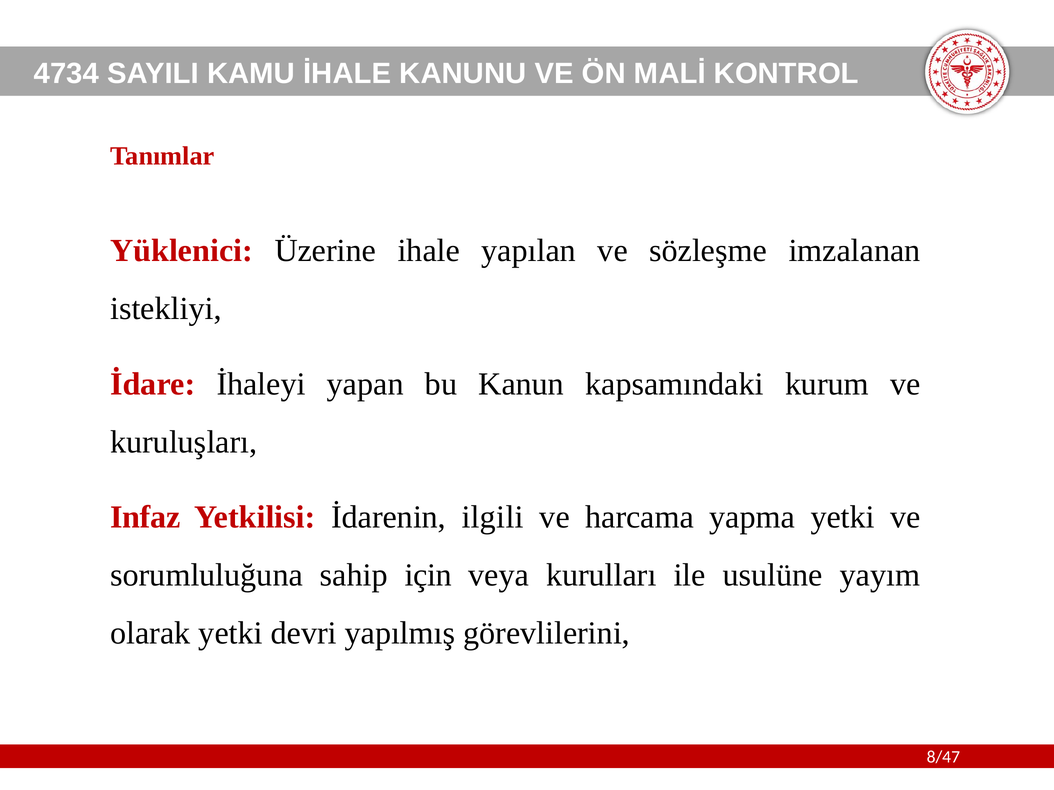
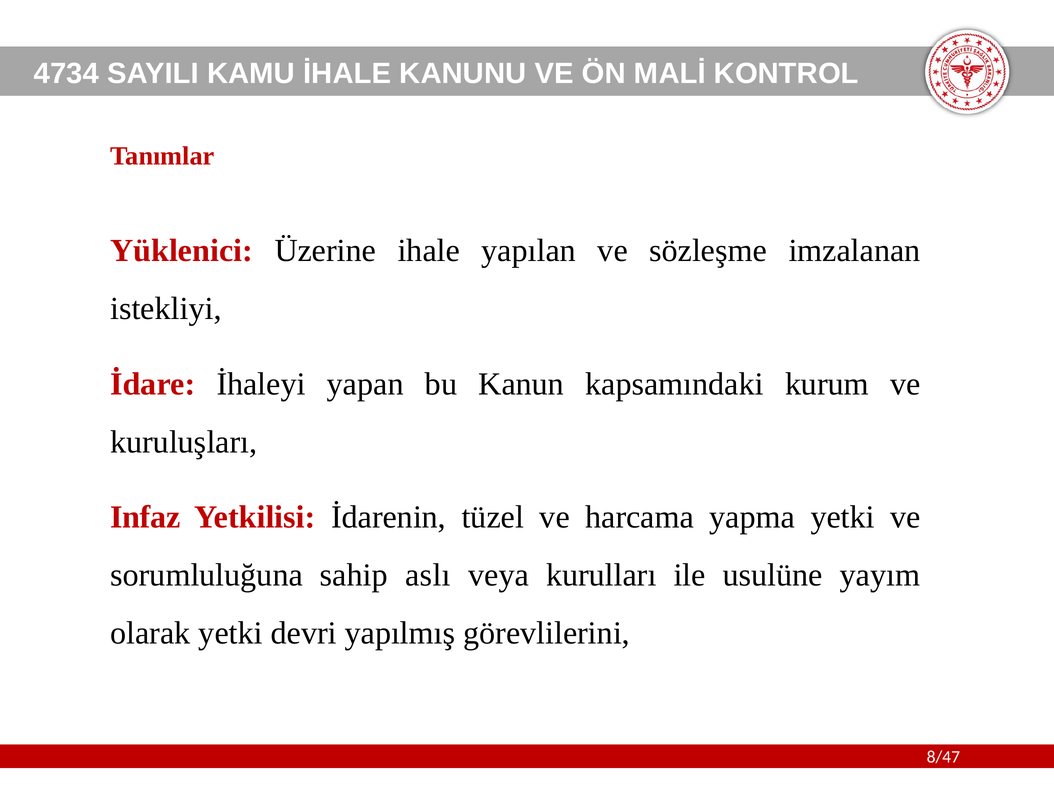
ilgili: ilgili -> tüzel
için: için -> aslı
